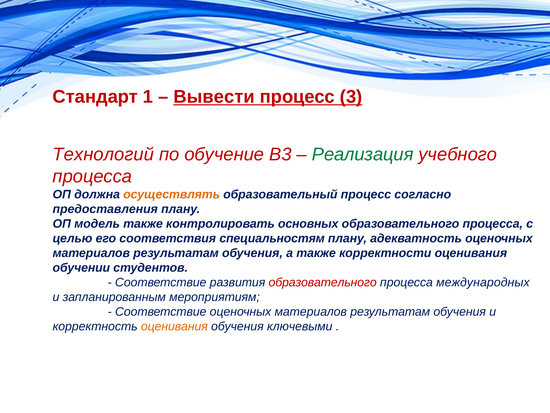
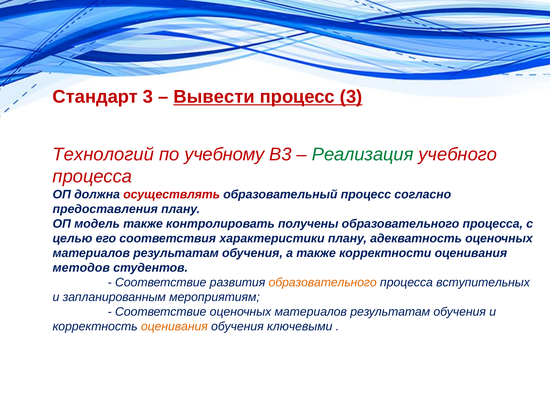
Стандарт 1: 1 -> 3
обучение: обучение -> учебному
осуществлять colour: orange -> red
основных: основных -> получены
специальностям: специальностям -> характеристики
обучении: обучении -> методов
образовательного at (323, 282) colour: red -> orange
международных: международных -> вступительных
